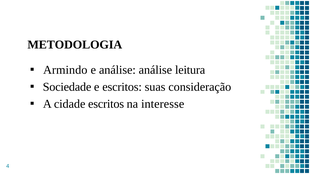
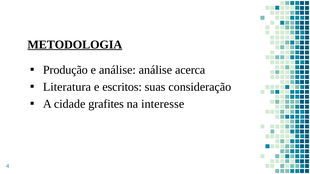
METODOLOGIA underline: none -> present
Armindo: Armindo -> Produção
leitura: leitura -> acerca
Sociedade: Sociedade -> Literatura
cidade escritos: escritos -> grafites
